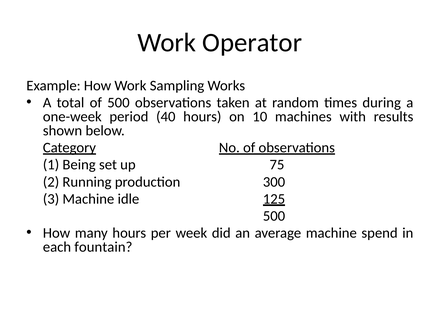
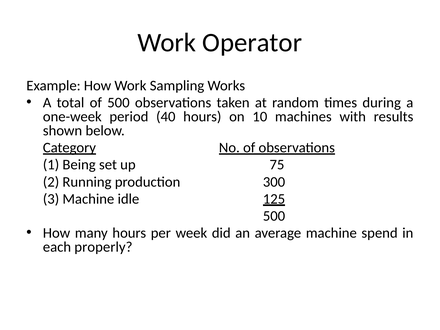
fountain: fountain -> properly
